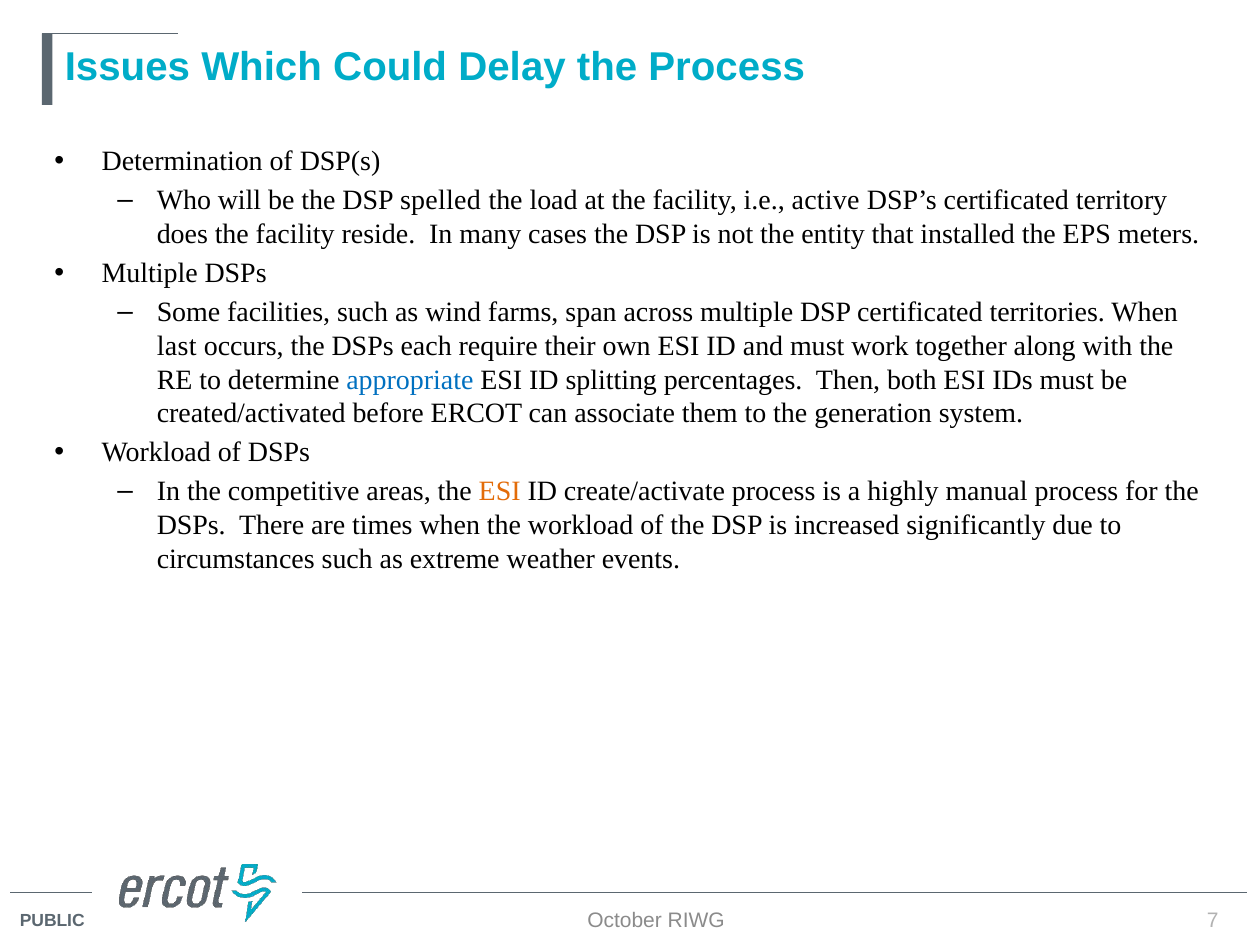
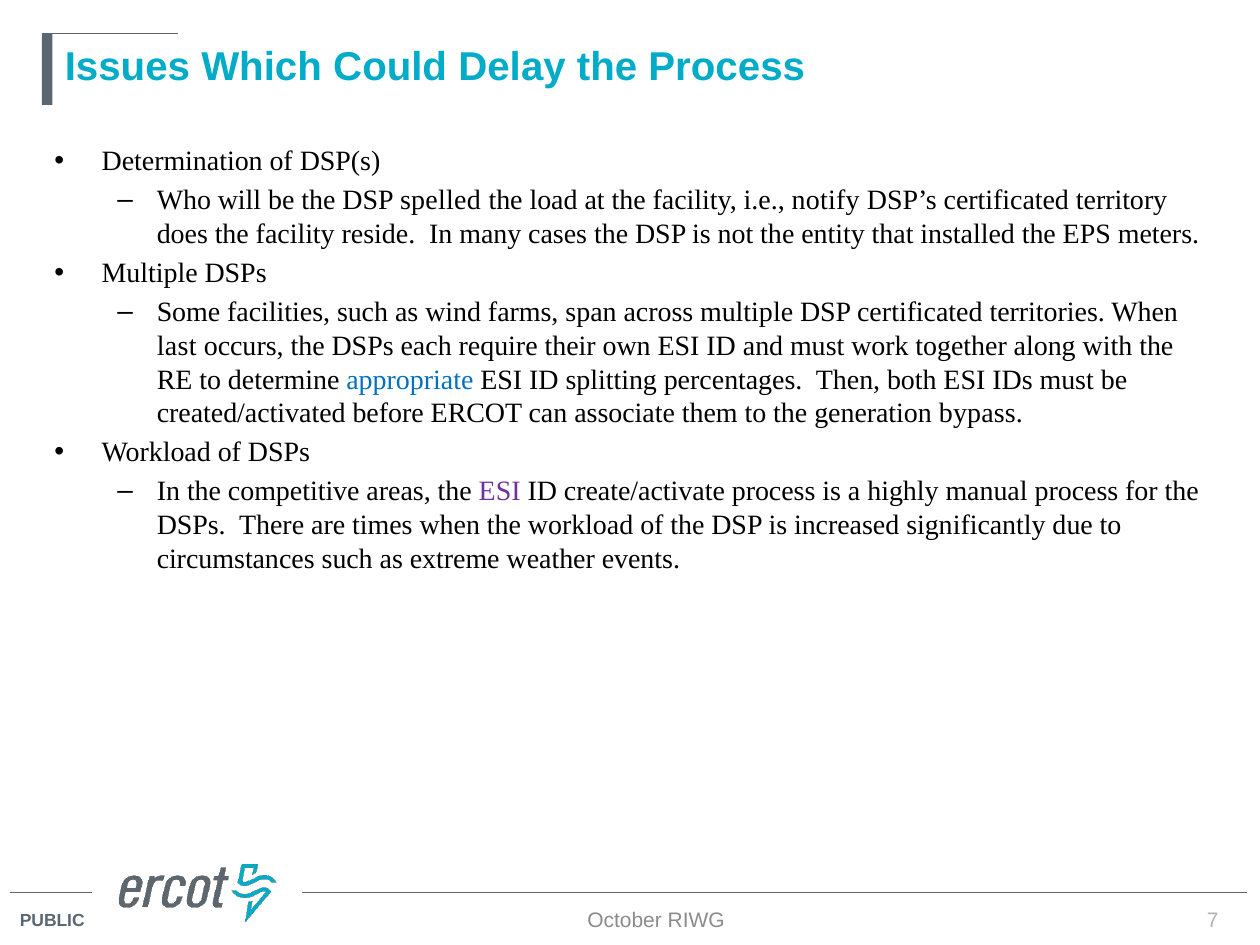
active: active -> notify
system: system -> bypass
ESI at (500, 492) colour: orange -> purple
